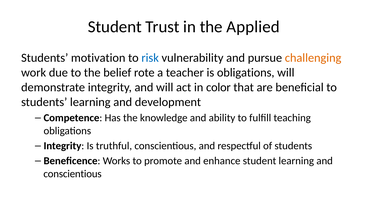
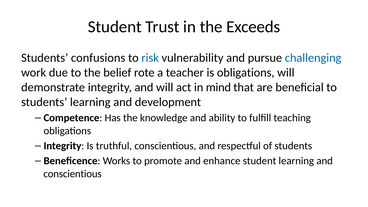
Applied: Applied -> Exceeds
motivation: motivation -> confusions
challenging colour: orange -> blue
color: color -> mind
